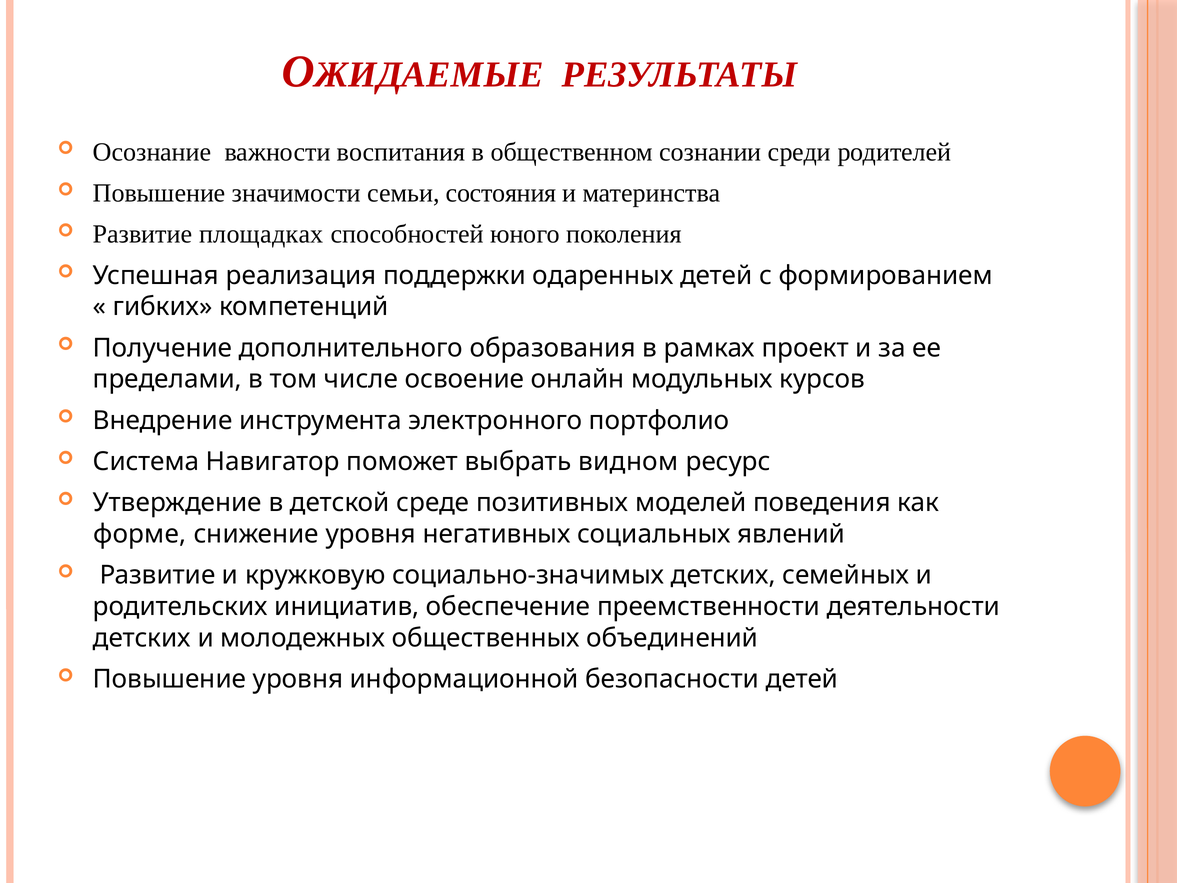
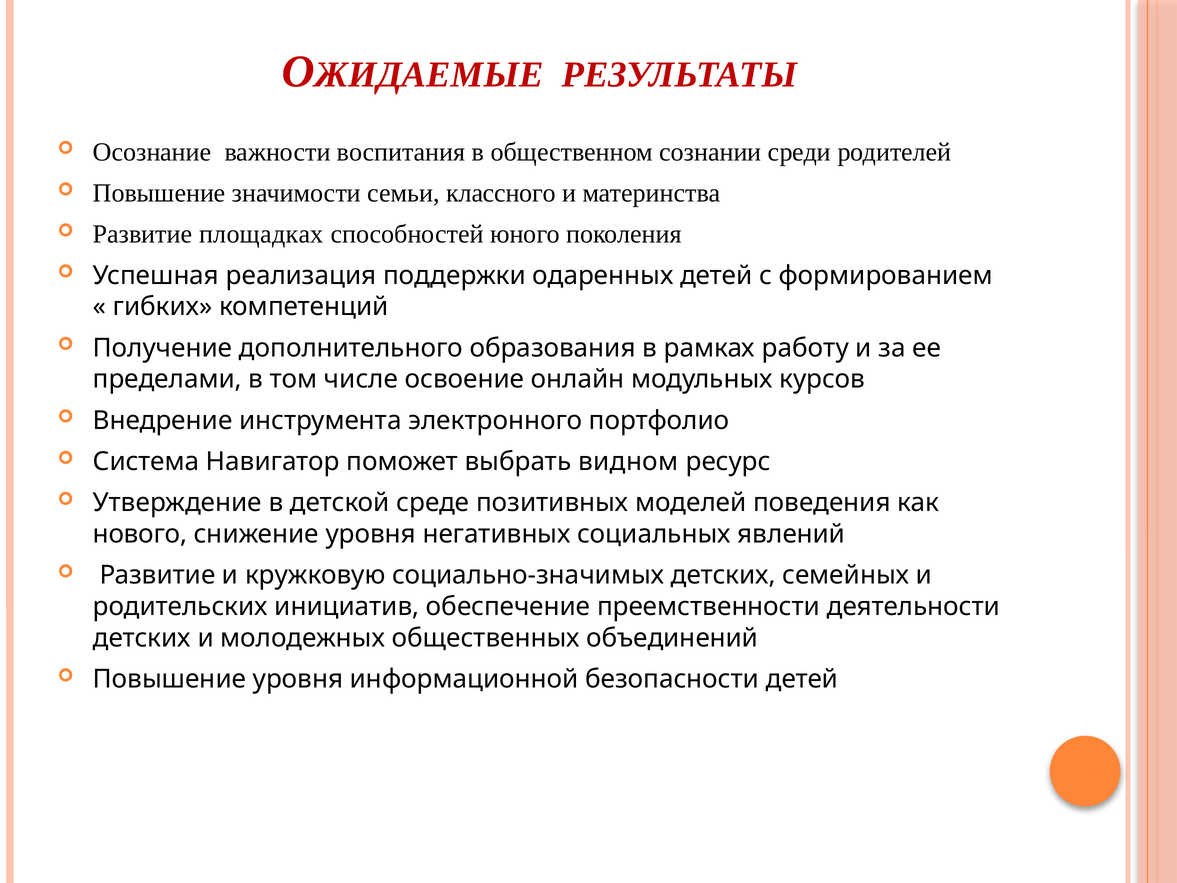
состояния: состояния -> классного
проект: проект -> работу
форме: форме -> нового
